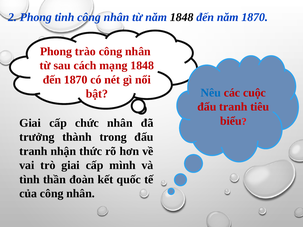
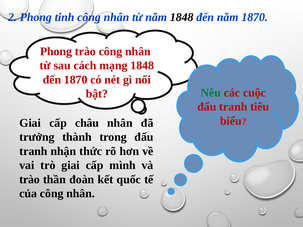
Nêu colour: blue -> green
chức: chức -> châu
tình at (30, 180): tình -> trào
